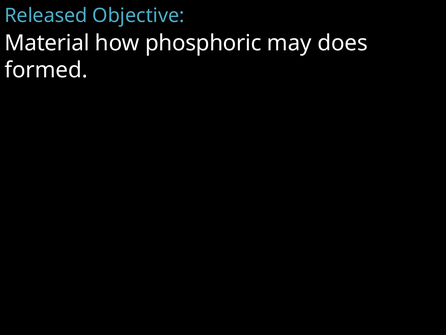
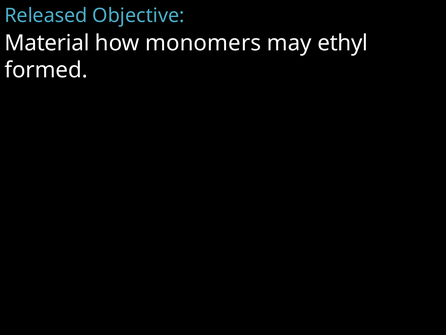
phosphoric: phosphoric -> monomers
does: does -> ethyl
